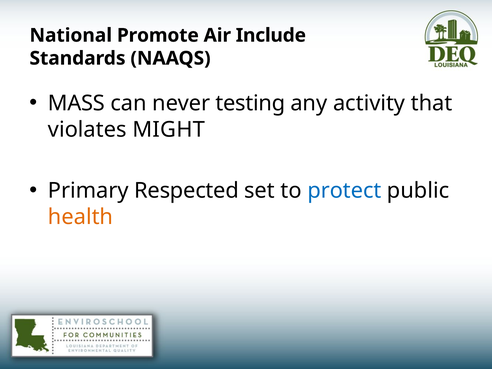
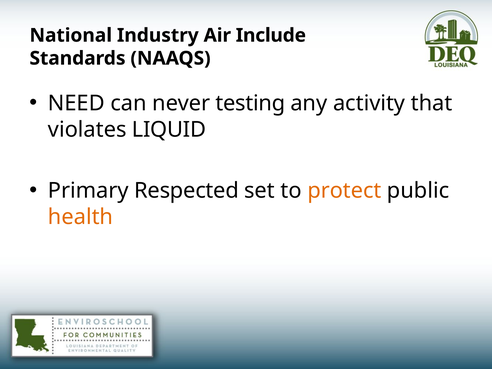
Promote: Promote -> Industry
MASS: MASS -> NEED
MIGHT: MIGHT -> LIQUID
protect colour: blue -> orange
